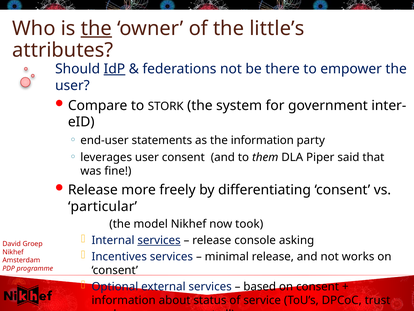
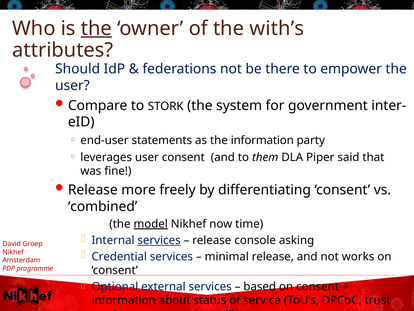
little’s: little’s -> with’s
IdP underline: present -> none
particular: particular -> combined
model underline: none -> present
took: took -> time
Incentives: Incentives -> Credential
